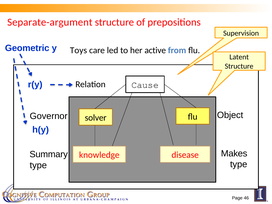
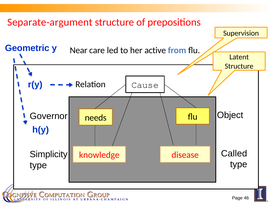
Toys: Toys -> Near
solver: solver -> needs
Makes: Makes -> Called
Summary: Summary -> Simplicity
